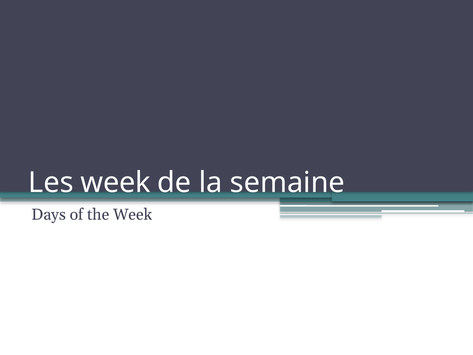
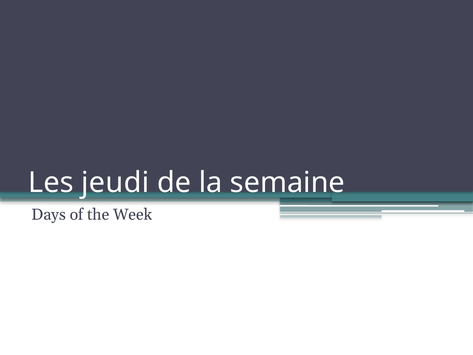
Les week: week -> jeudi
